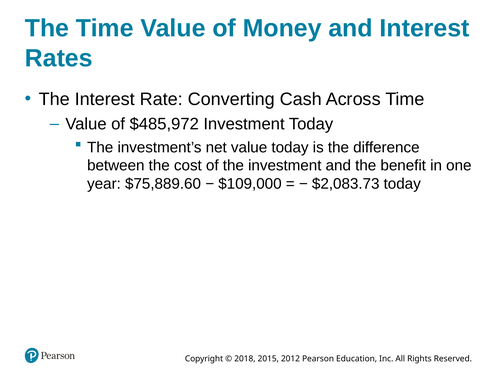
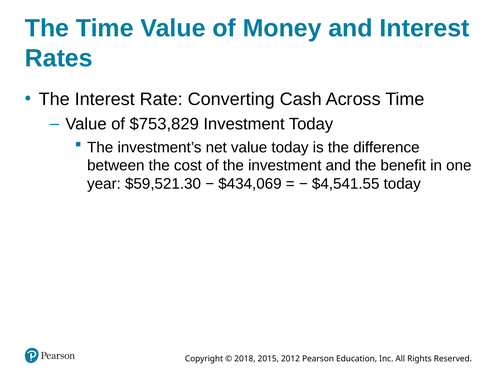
$485,972: $485,972 -> $753,829
$75,889.60: $75,889.60 -> $59,521.30
$109,000: $109,000 -> $434,069
$2,083.73: $2,083.73 -> $4,541.55
